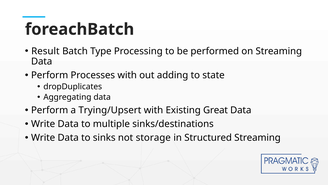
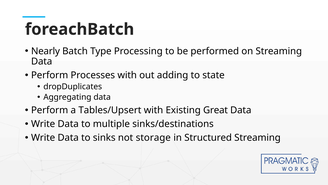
Result: Result -> Nearly
Trying/Upsert: Trying/Upsert -> Tables/Upsert
